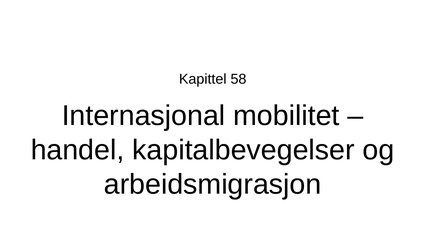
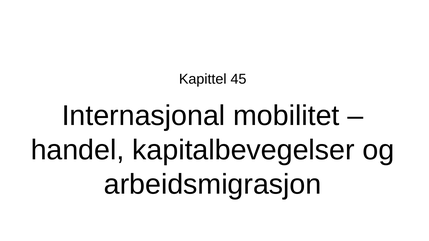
58: 58 -> 45
